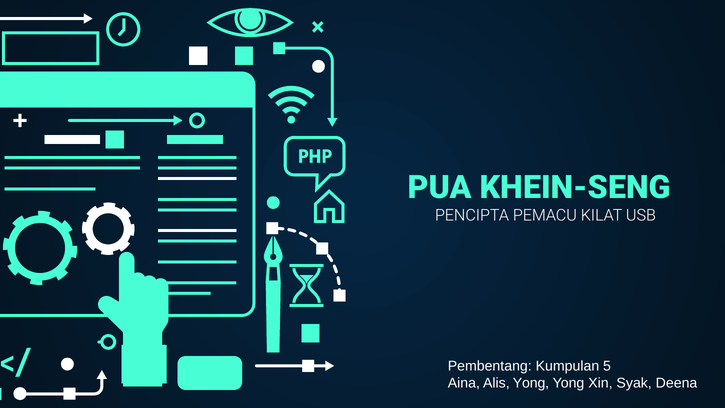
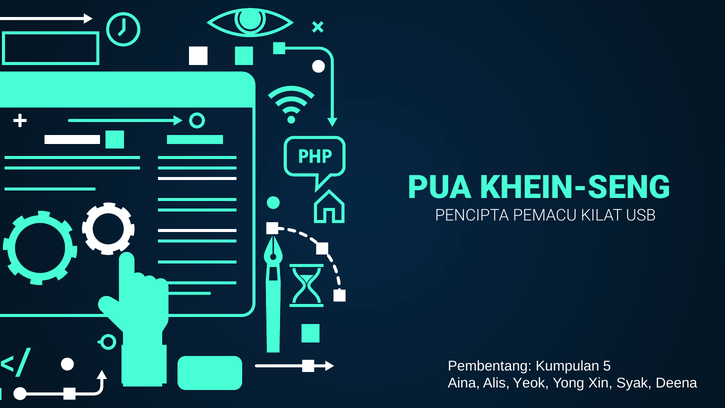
Alis Yong: Yong -> Yeok
